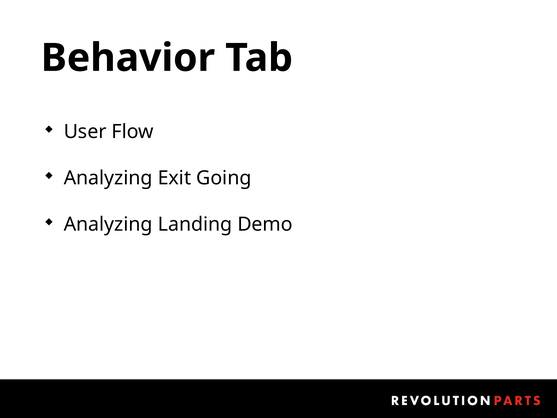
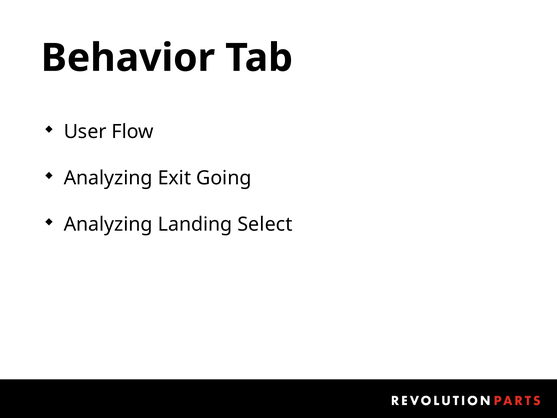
Demo: Demo -> Select
